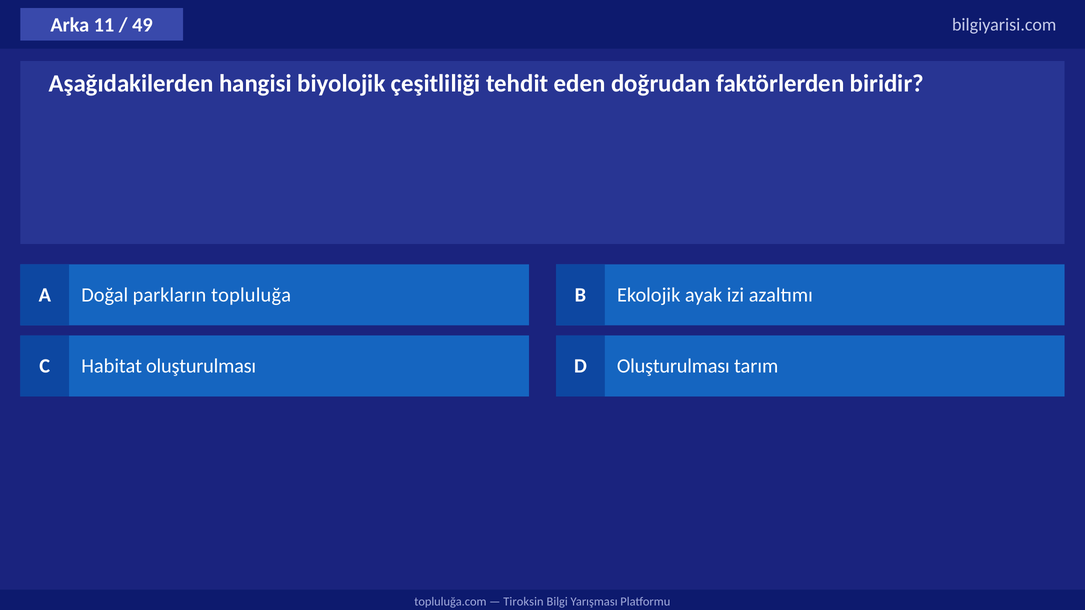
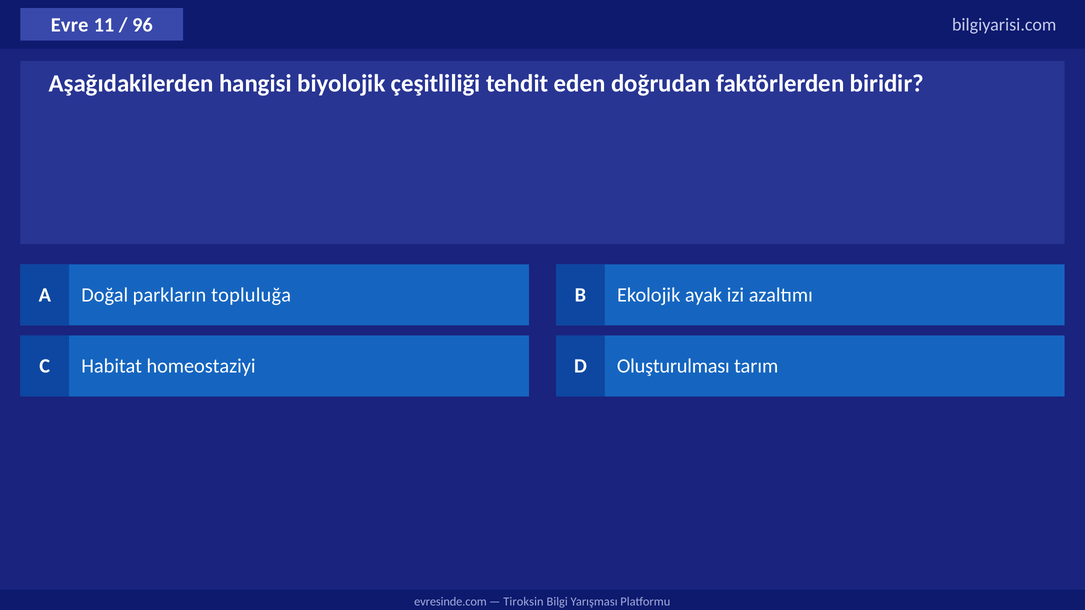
Arka: Arka -> Evre
49: 49 -> 96
Habitat oluşturulması: oluşturulması -> homeostaziyi
topluluğa.com: topluluğa.com -> evresinde.com
